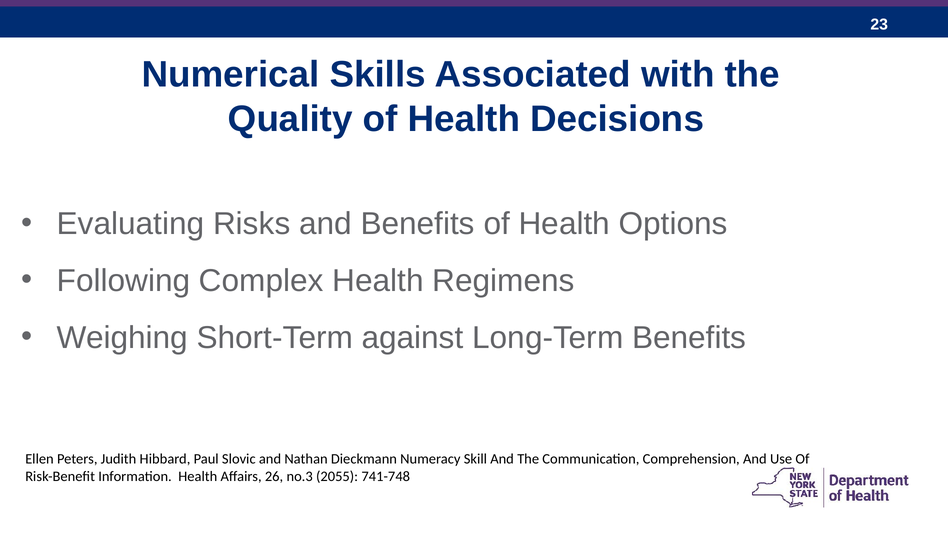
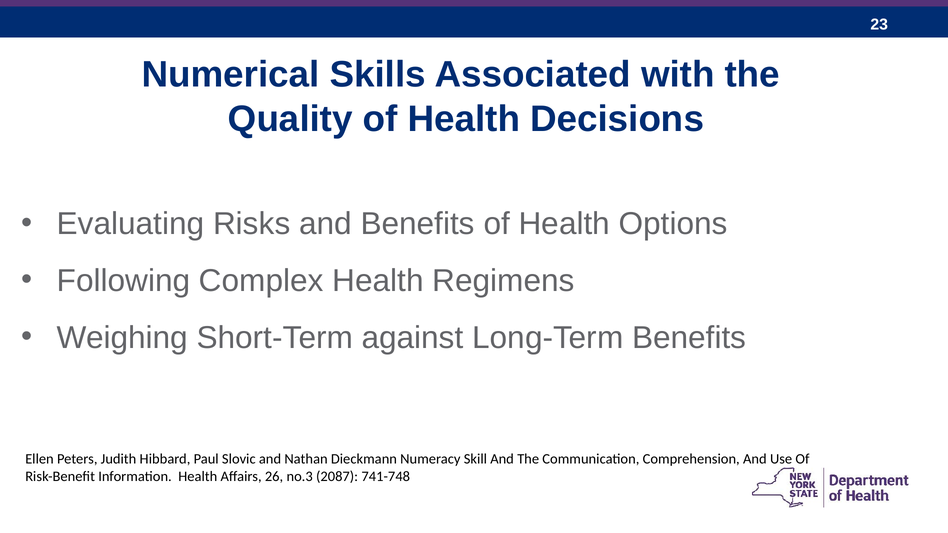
2055: 2055 -> 2087
